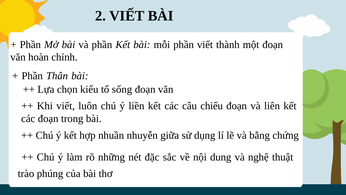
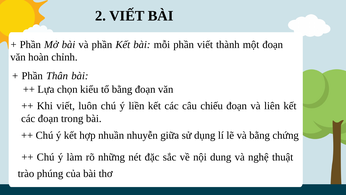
tổ sống: sống -> bằng
